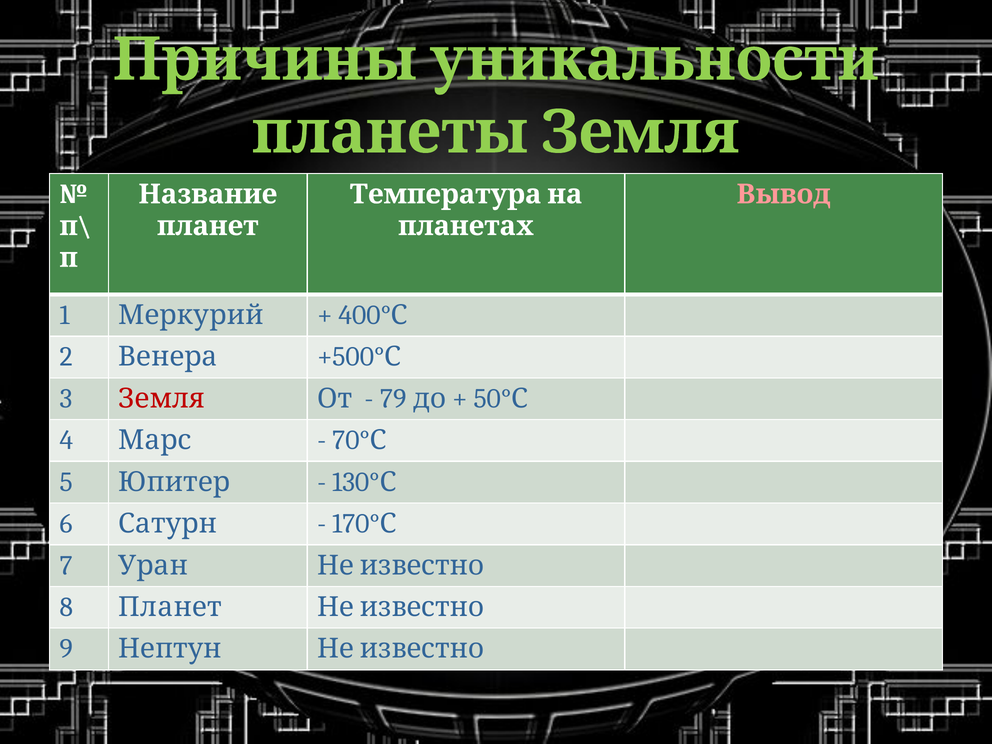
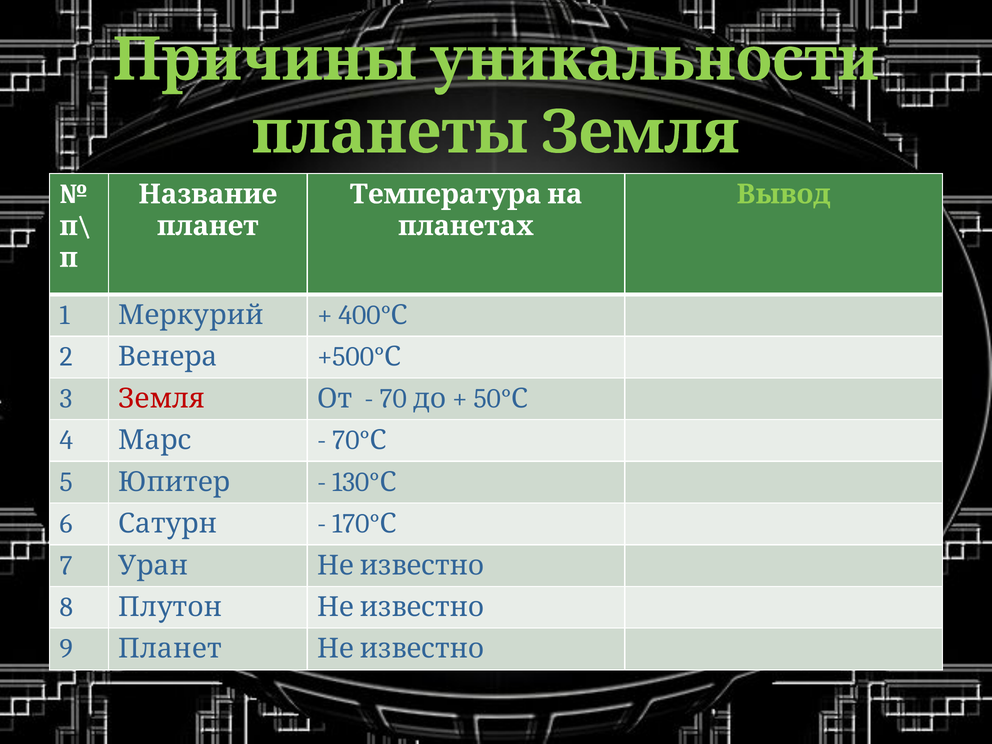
Вывод colour: pink -> light green
79: 79 -> 70
8 Планет: Планет -> Плутон
9 Нептун: Нептун -> Планет
